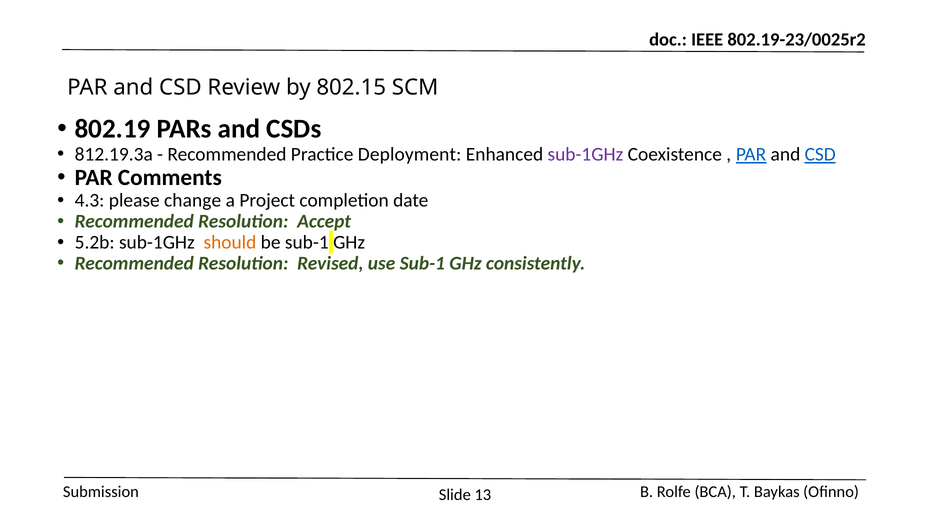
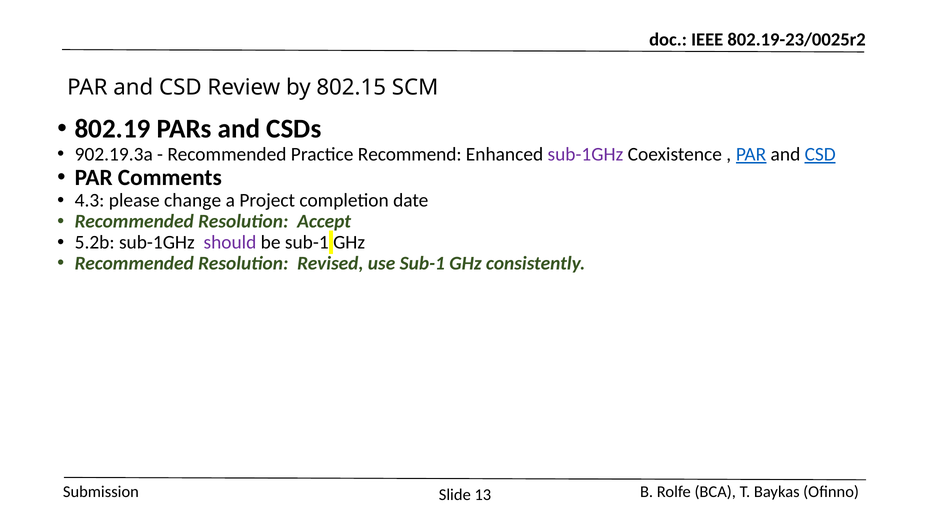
812.19.3a: 812.19.3a -> 902.19.3a
Deployment: Deployment -> Recommend
should colour: orange -> purple
